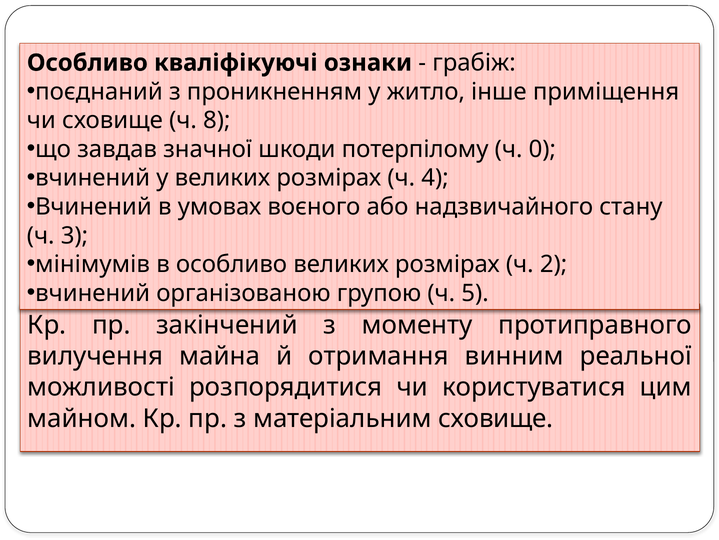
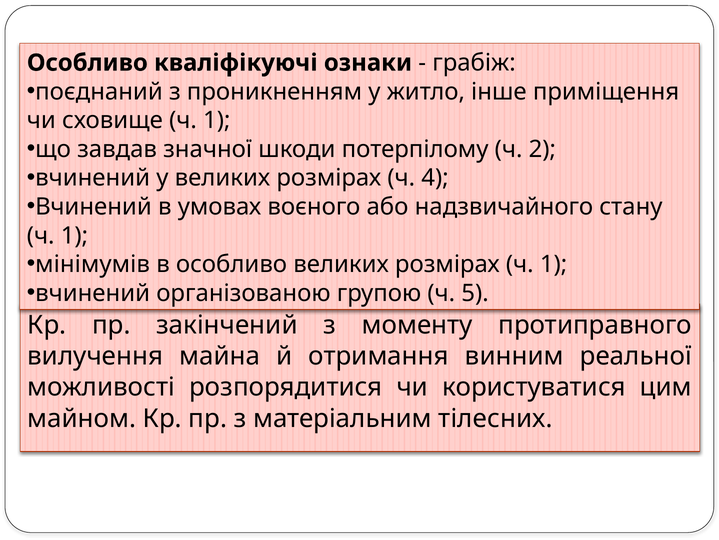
сховище ч 8: 8 -> 1
0: 0 -> 2
3 at (74, 235): 3 -> 1
розмірах ч 2: 2 -> 1
матеріальним сховище: сховище -> тілесних
